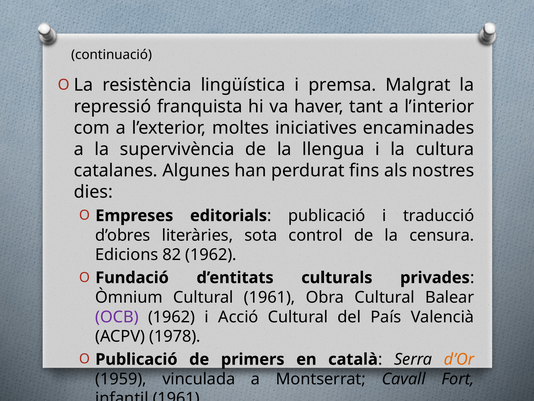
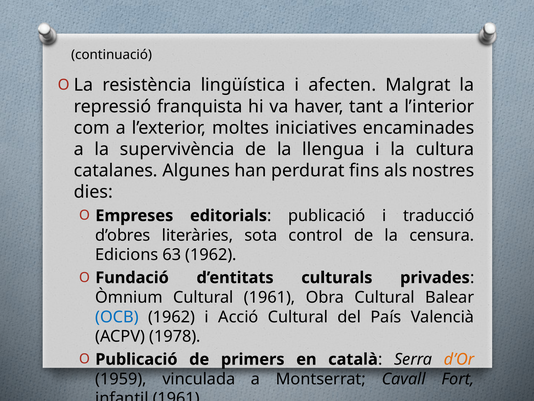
premsa: premsa -> afecten
82: 82 -> 63
OCB colour: purple -> blue
